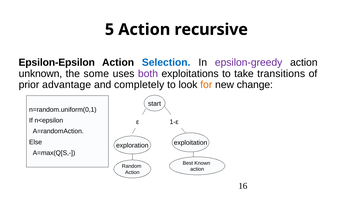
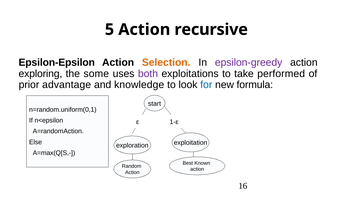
Selection colour: blue -> orange
unknown: unknown -> exploring
transitions: transitions -> performed
completely: completely -> knowledge
for colour: orange -> blue
change: change -> formula
